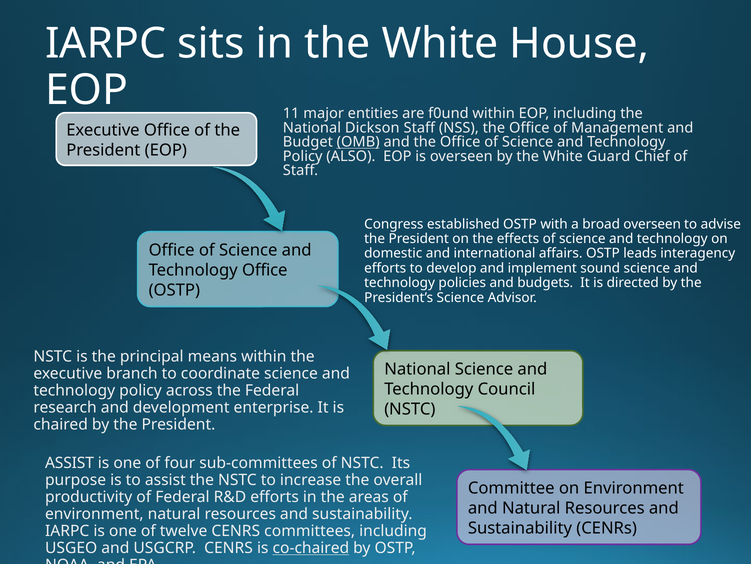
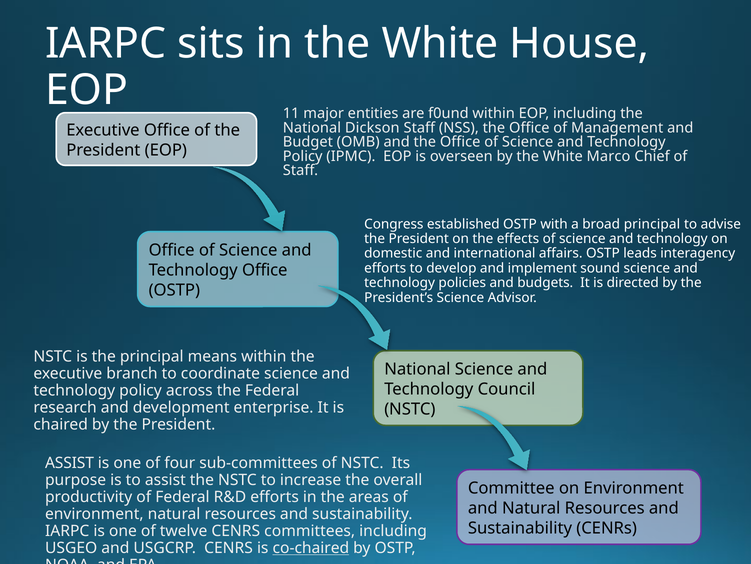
OMB underline: present -> none
ALSO: ALSO -> IPMC
Guard: Guard -> Marco
broad overseen: overseen -> principal
